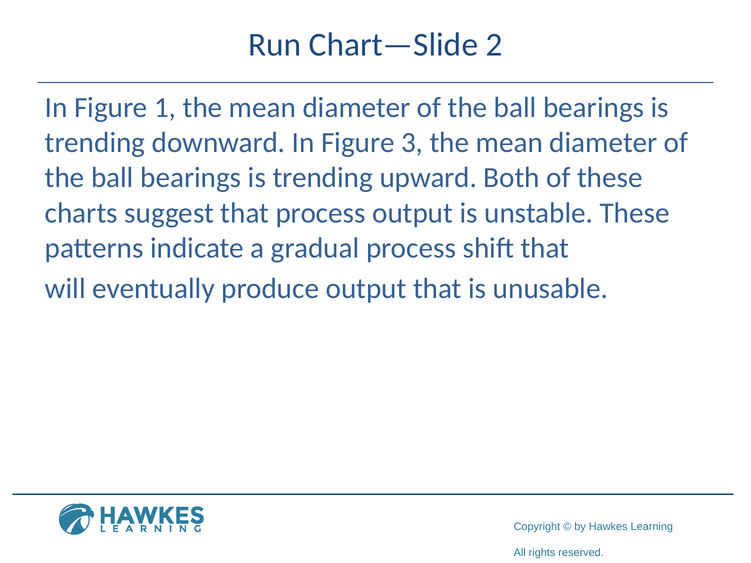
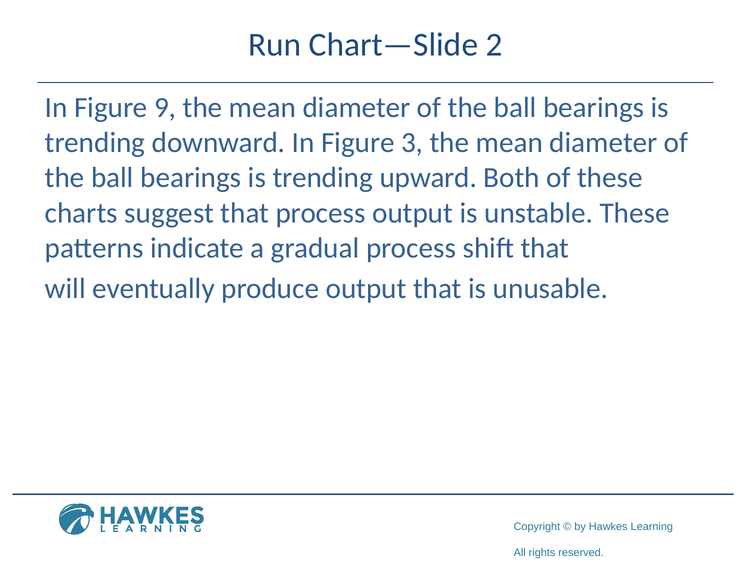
1: 1 -> 9
